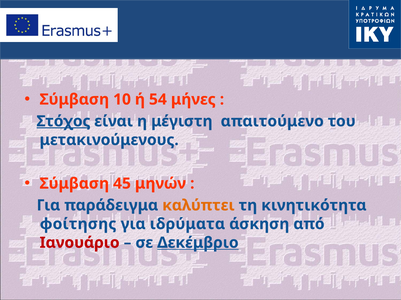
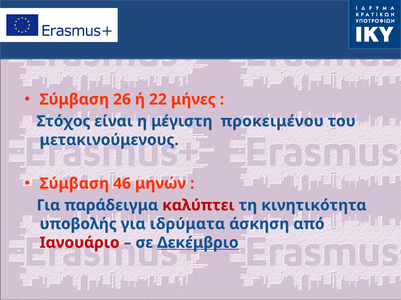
10: 10 -> 26
54: 54 -> 22
Στόχος underline: present -> none
απαιτούμενο: απαιτούμενο -> προκειμένου
45: 45 -> 46
καλύπτει colour: orange -> red
φοίτησης: φοίτησης -> υποβολής
